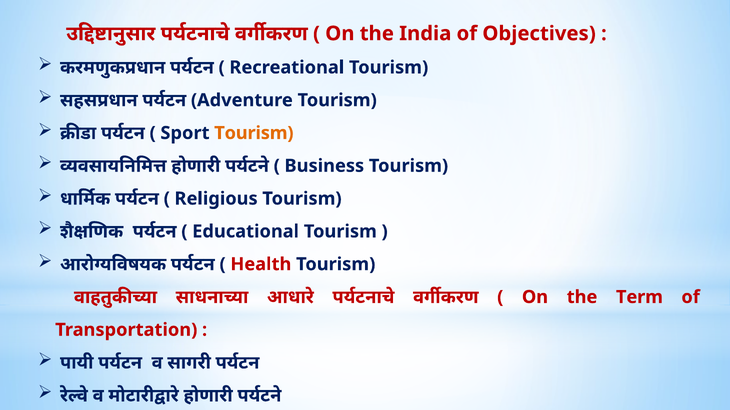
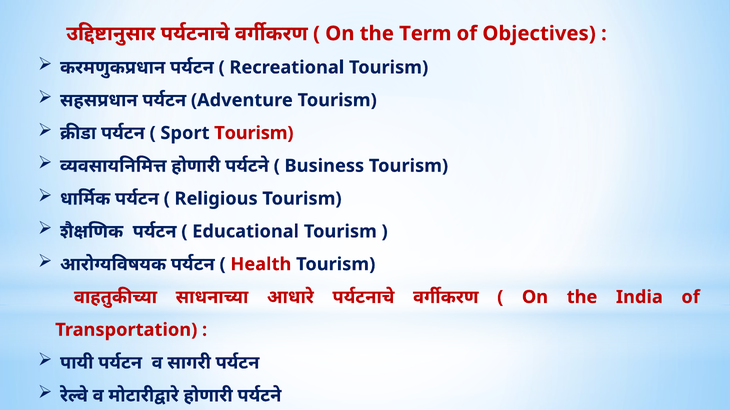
India: India -> Term
Tourism at (254, 133) colour: orange -> red
Term: Term -> India
